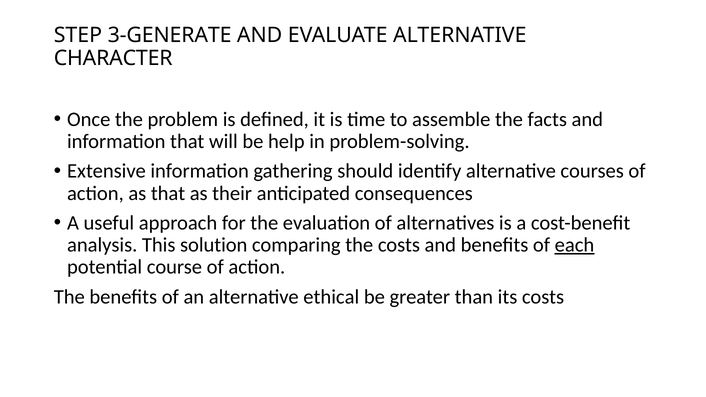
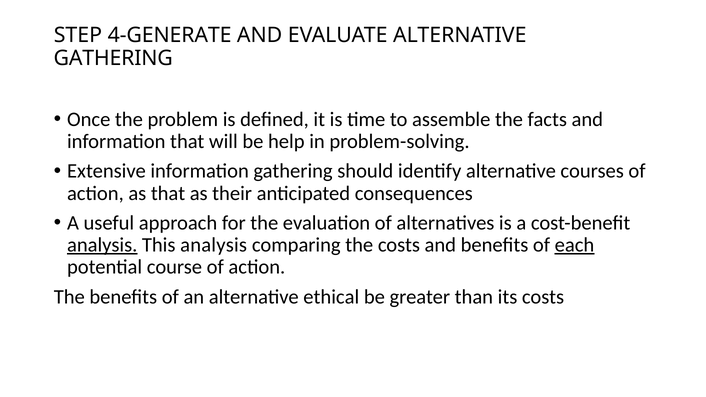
3-GENERATE: 3-GENERATE -> 4-GENERATE
CHARACTER at (113, 58): CHARACTER -> GATHERING
analysis at (102, 245) underline: none -> present
This solution: solution -> analysis
